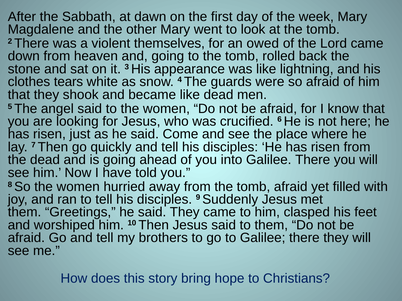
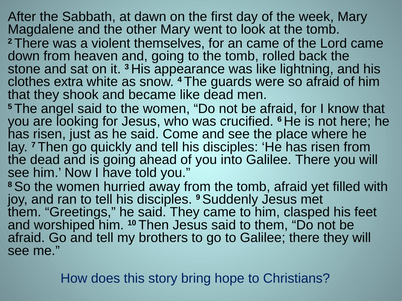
an owed: owed -> came
tears: tears -> extra
